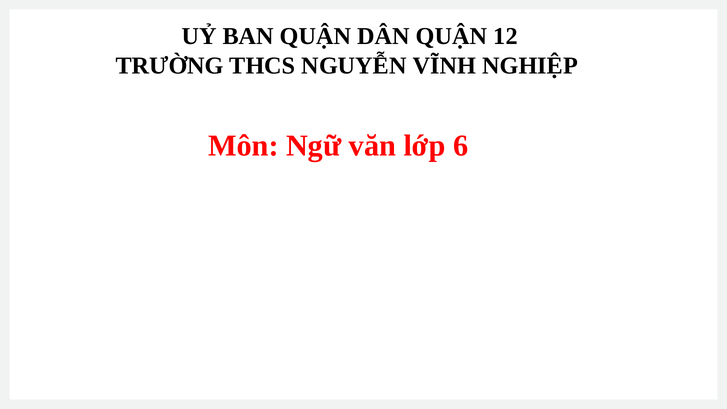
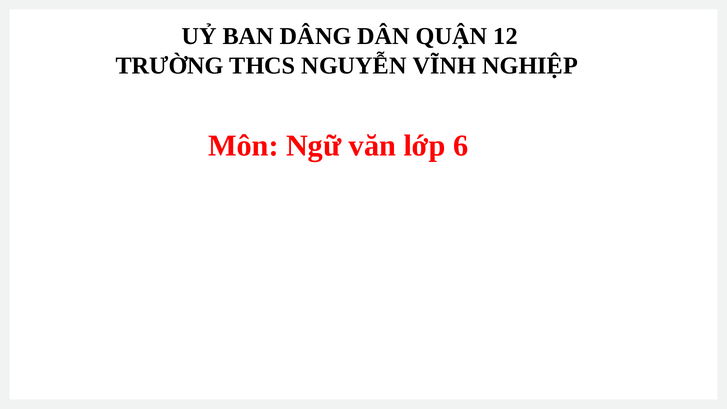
BAN QUẬN: QUẬN -> DÂNG
